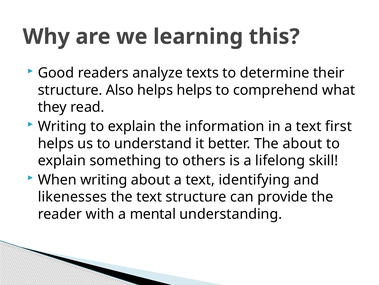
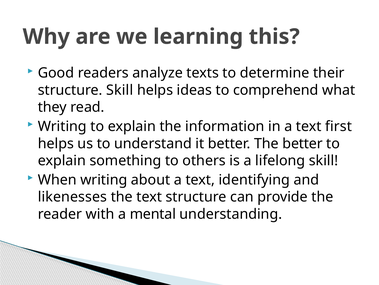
structure Also: Also -> Skill
helps helps: helps -> ideas
The about: about -> better
